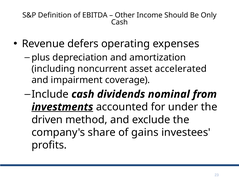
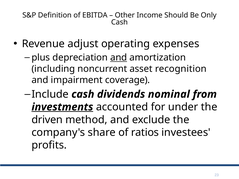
defers: defers -> adjust
and at (119, 58) underline: none -> present
accelerated: accelerated -> recognition
gains: gains -> ratios
